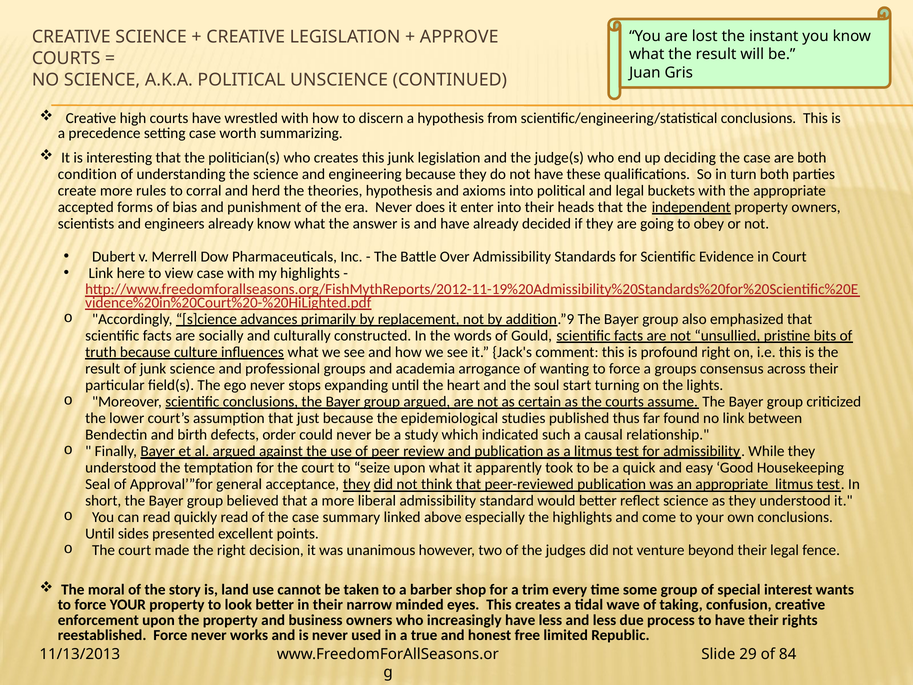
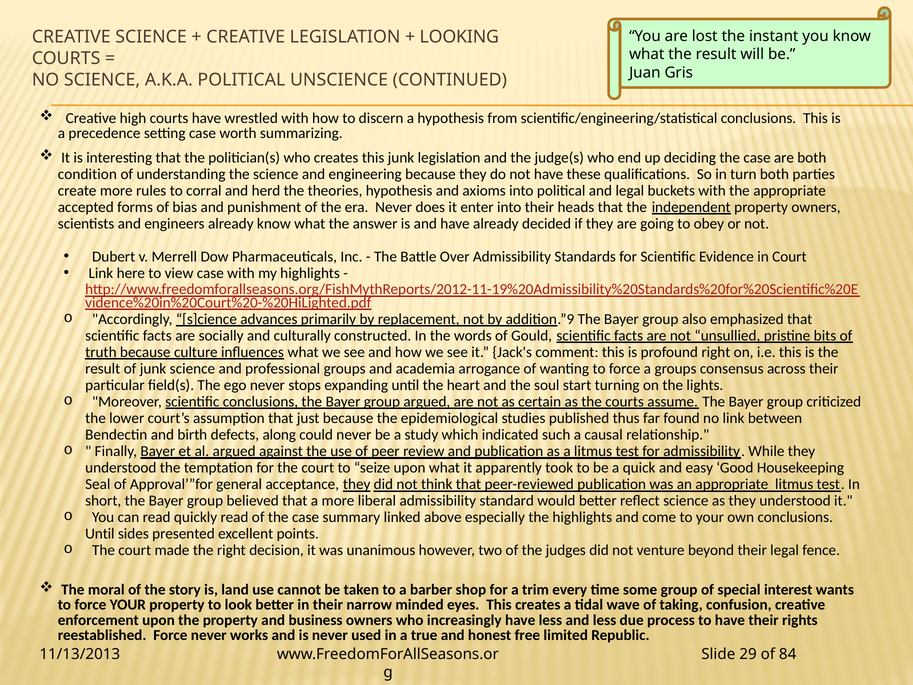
APPROVE: APPROVE -> LOOKING
order: order -> along
